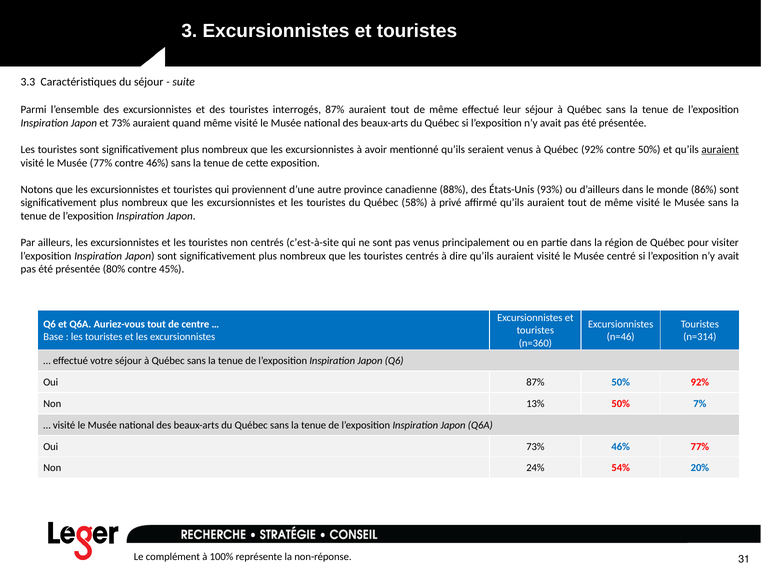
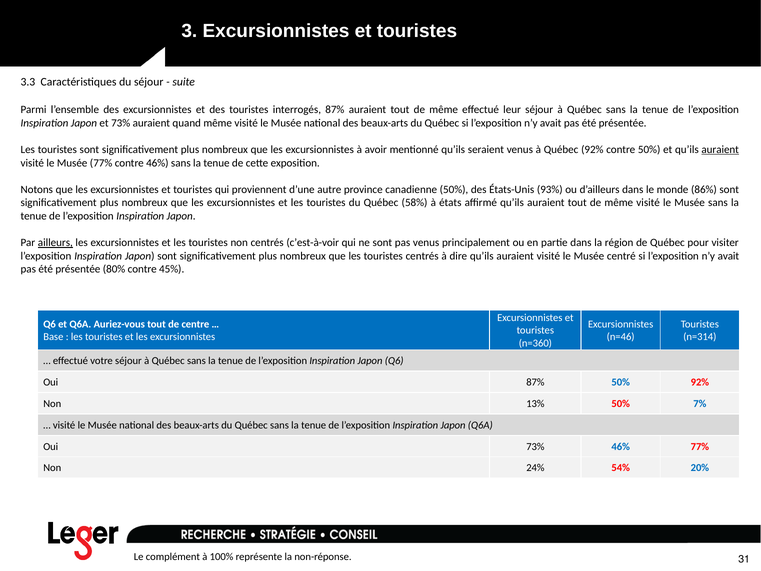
canadienne 88%: 88% -> 50%
privé: privé -> états
ailleurs underline: none -> present
c’est-à-site: c’est-à-site -> c’est-à-voir
